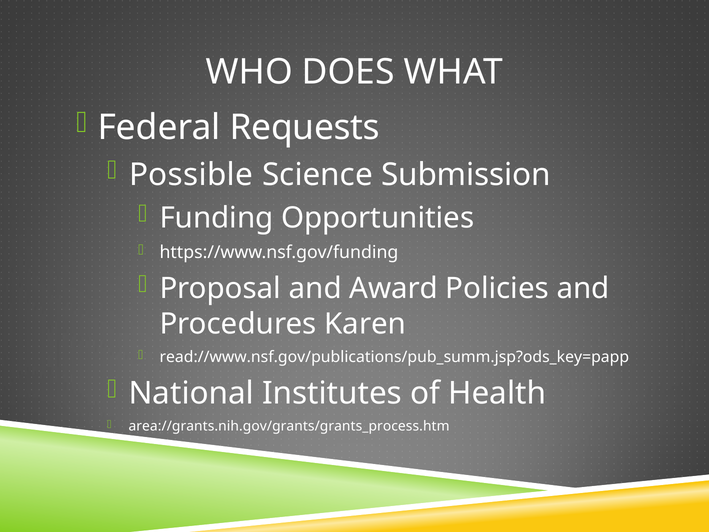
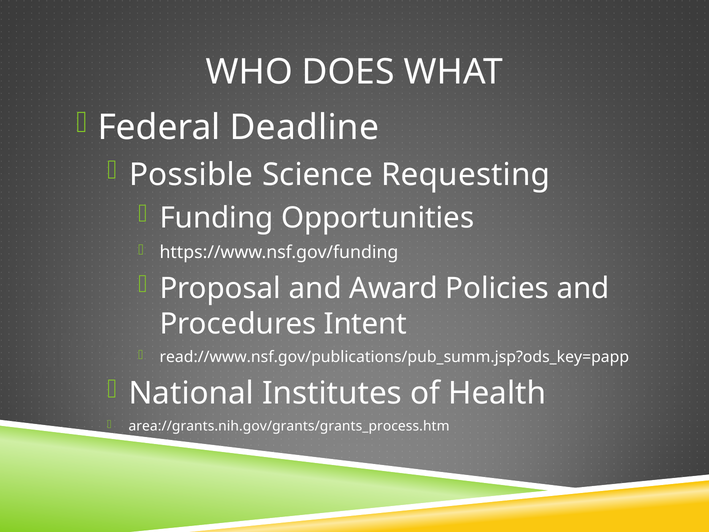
Requests: Requests -> Deadline
Submission: Submission -> Requesting
Karen: Karen -> Intent
